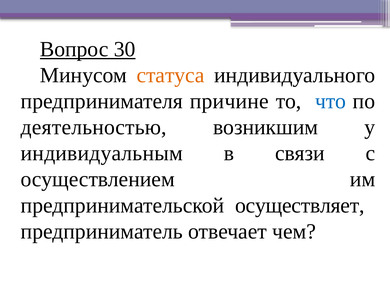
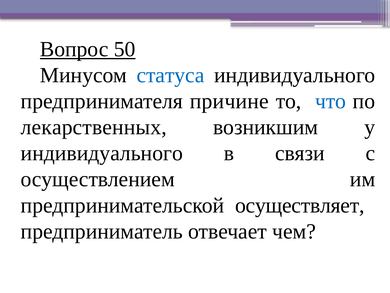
30: 30 -> 50
статуса colour: orange -> blue
деятельностью: деятельностью -> лекарственных
индивидуальным at (102, 153): индивидуальным -> индивидуального
